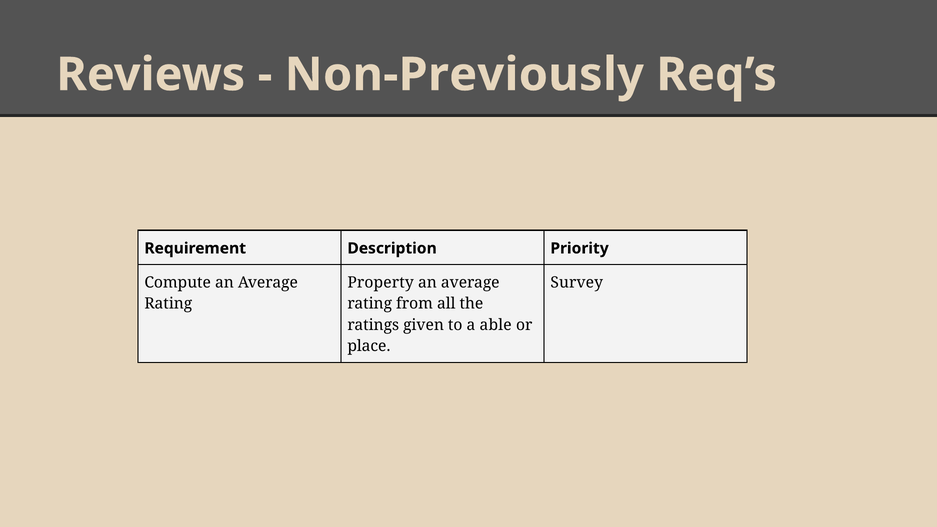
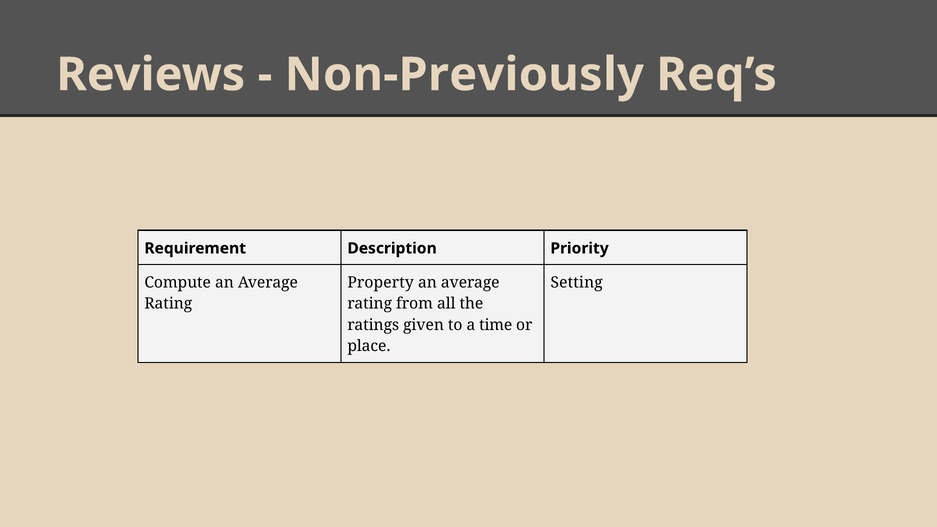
Survey: Survey -> Setting
able: able -> time
